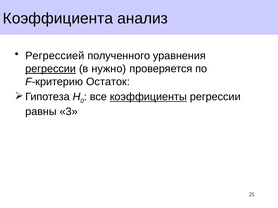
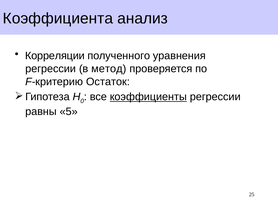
Регрессией: Регрессией -> Корреляции
регрессии at (51, 69) underline: present -> none
нужно: нужно -> метод
3: 3 -> 5
